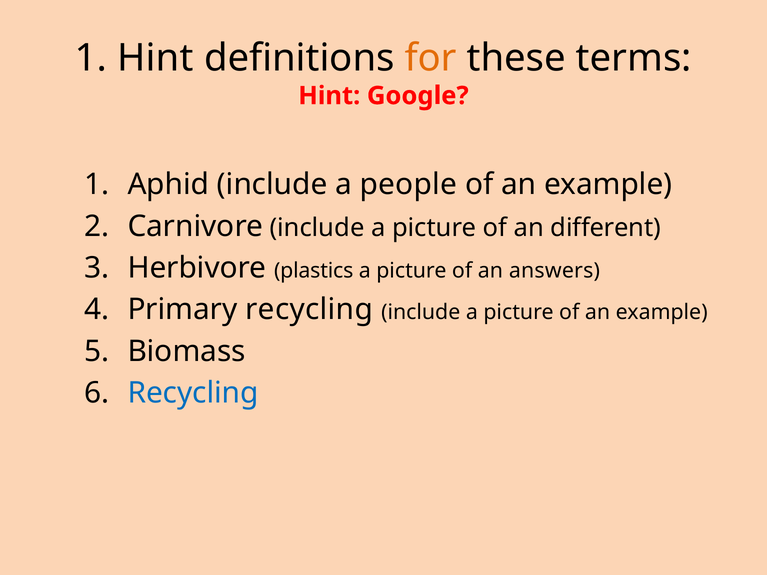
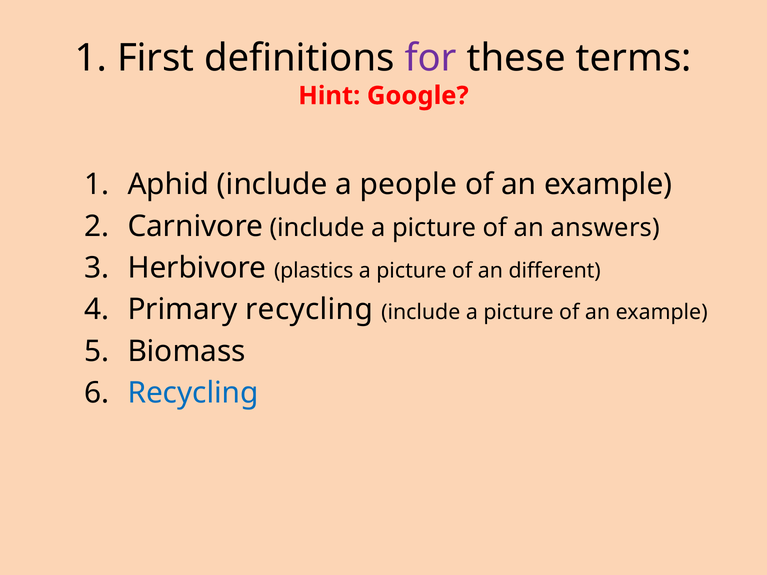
1 Hint: Hint -> First
for colour: orange -> purple
different: different -> answers
answers: answers -> different
